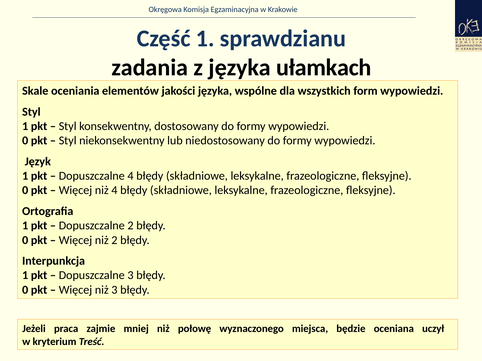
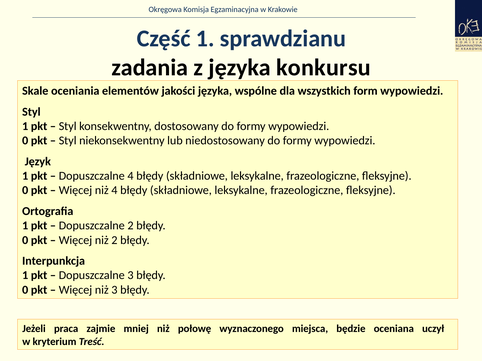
ułamkach: ułamkach -> konkursu
